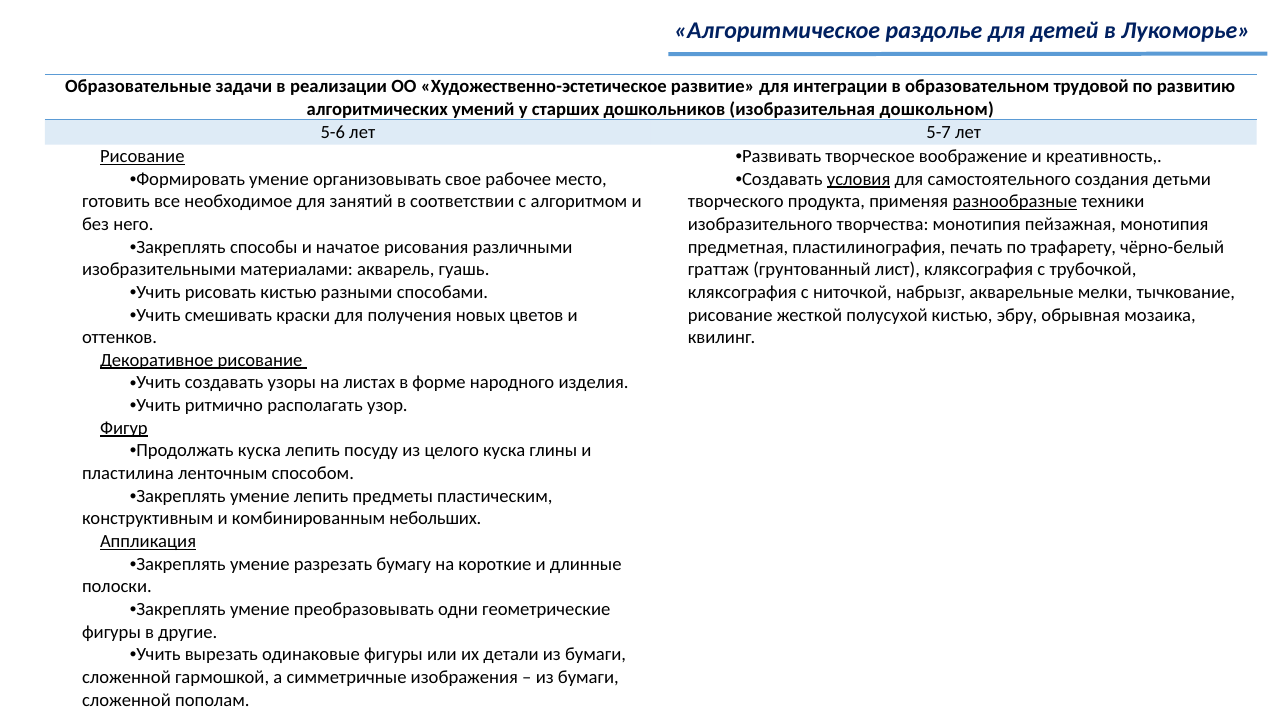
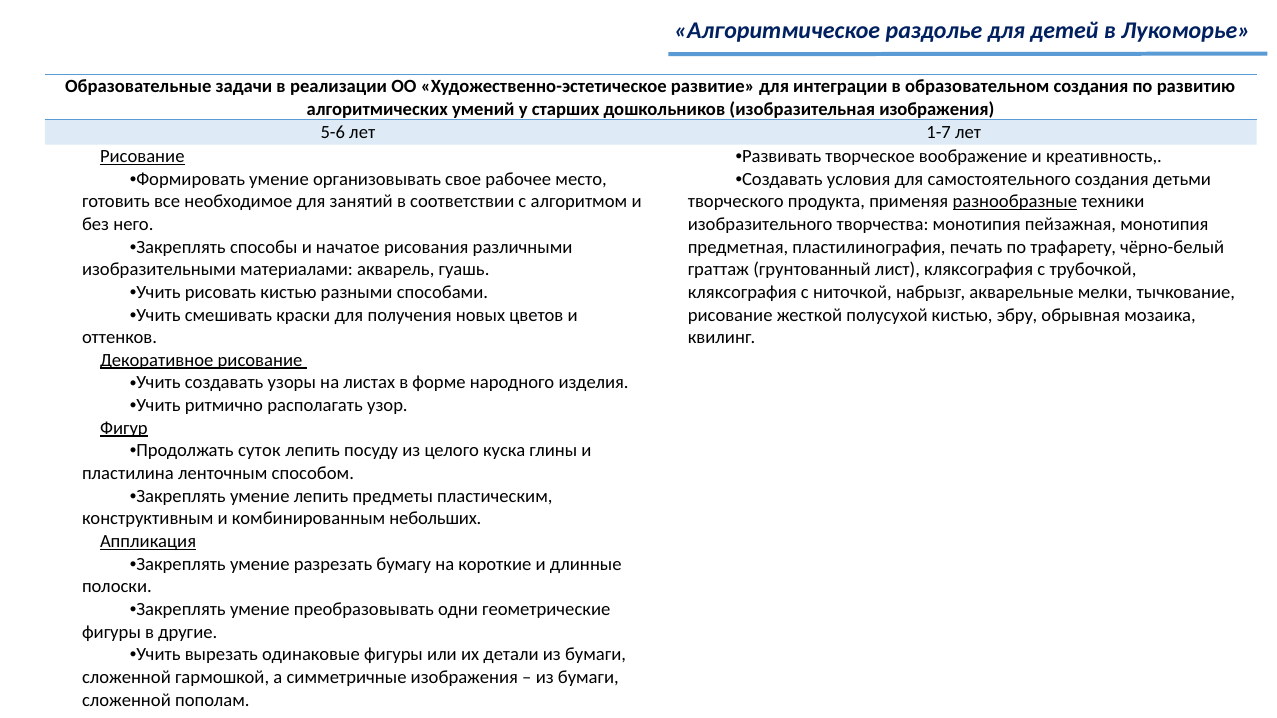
образовательном трудовой: трудовой -> создания
изобразительная дошкольном: дошкольном -> изображения
5-7: 5-7 -> 1-7
условия underline: present -> none
Продолжать куска: куска -> суток
